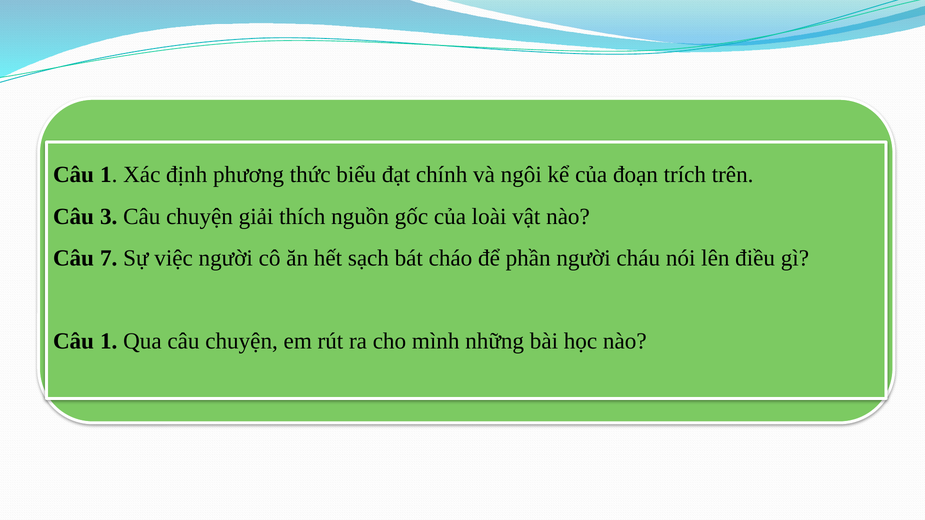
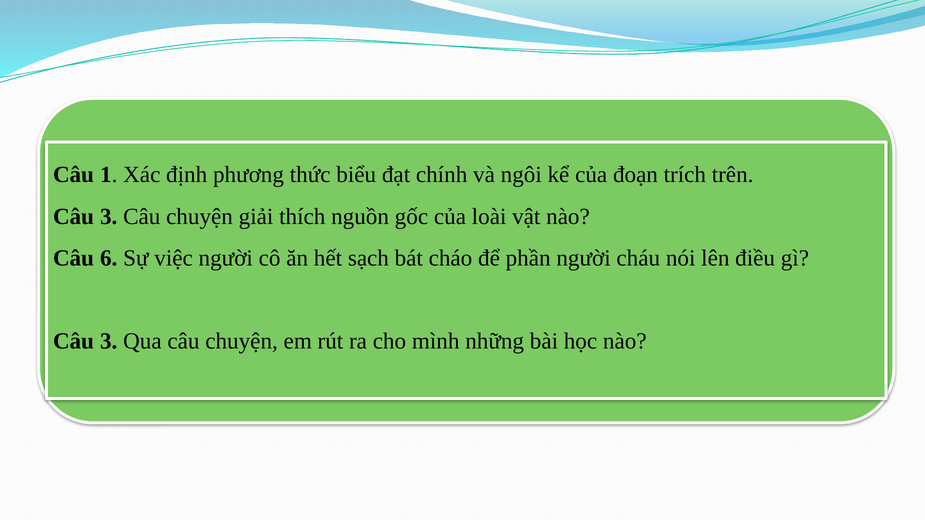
7: 7 -> 6
1 at (109, 341): 1 -> 3
